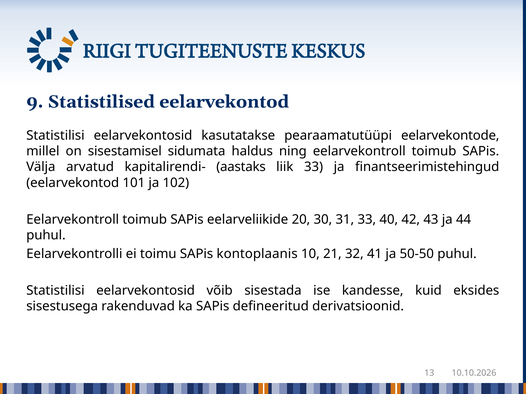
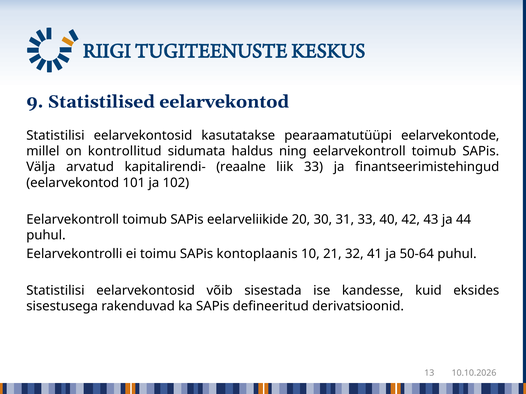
sisestamisel: sisestamisel -> kontrollitud
aastaks: aastaks -> reaalne
50-50: 50-50 -> 50-64
